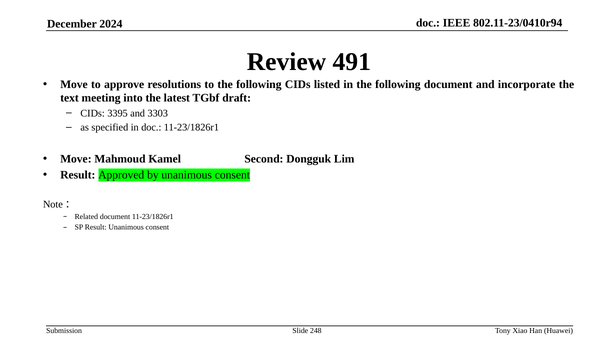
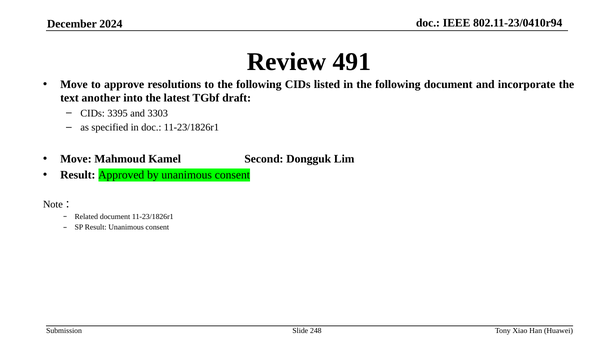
meeting: meeting -> another
